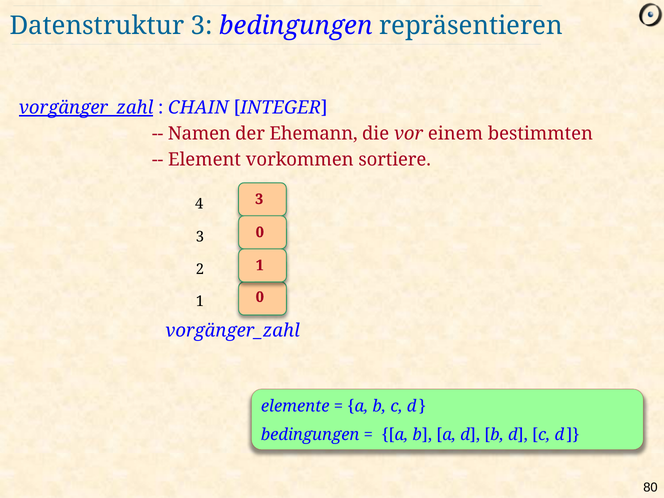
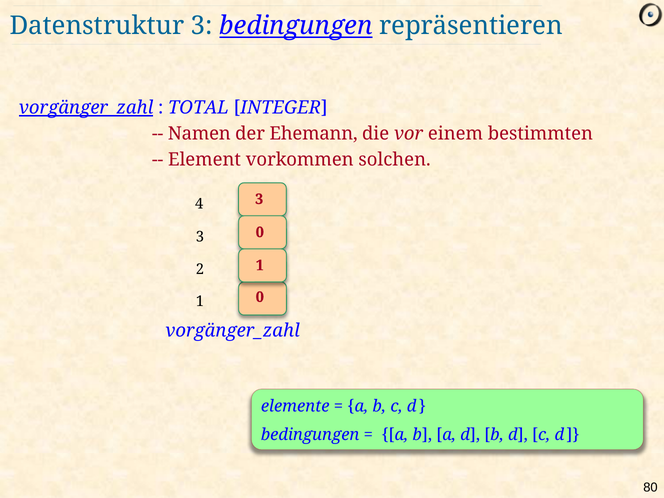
bedingungen at (296, 26) underline: none -> present
CHAIN: CHAIN -> TOTAL
sortiere: sortiere -> solchen
